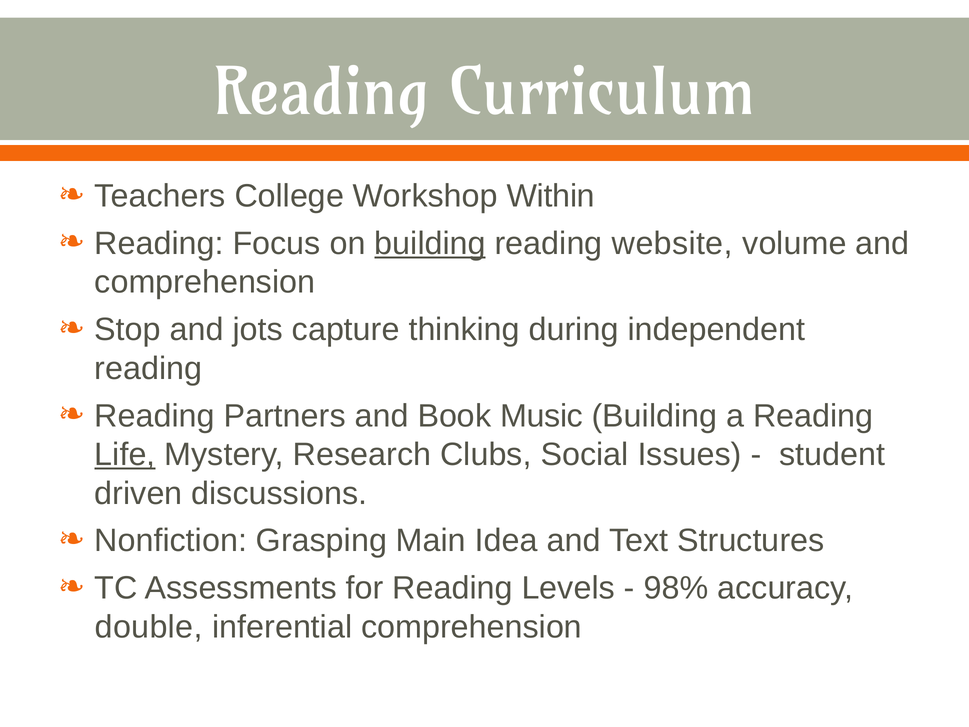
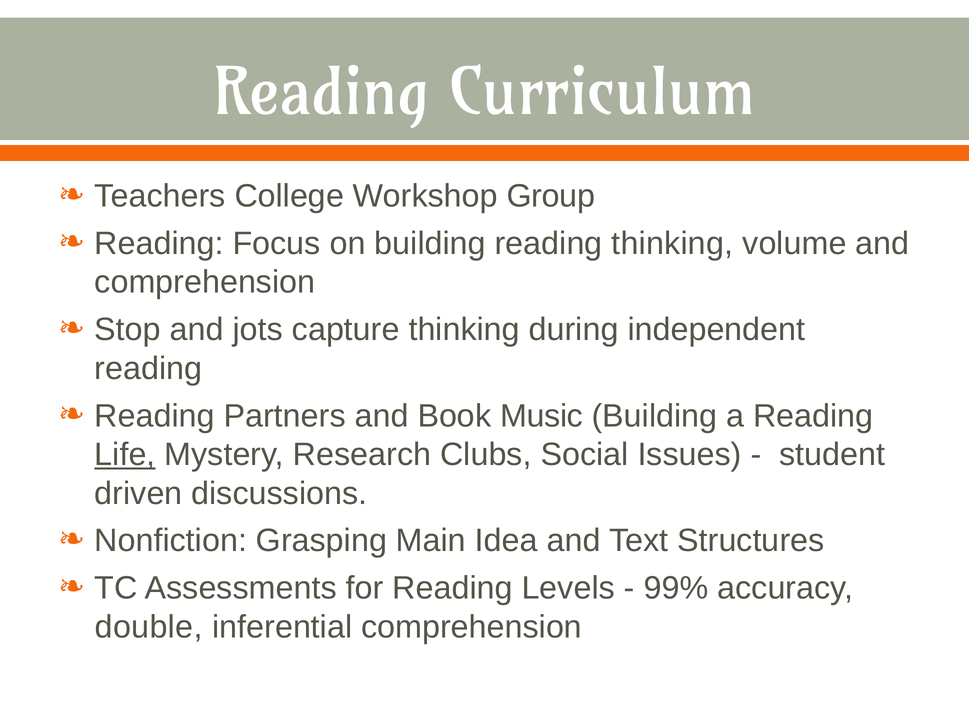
Within: Within -> Group
building at (430, 243) underline: present -> none
reading website: website -> thinking
98%: 98% -> 99%
